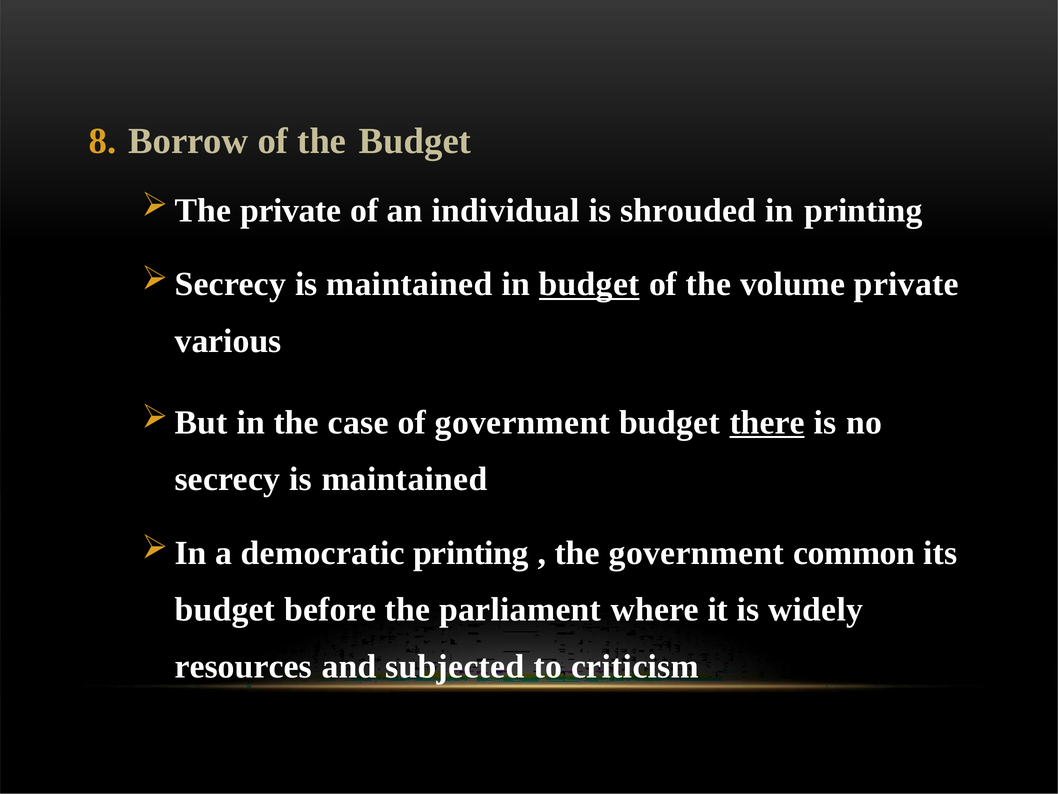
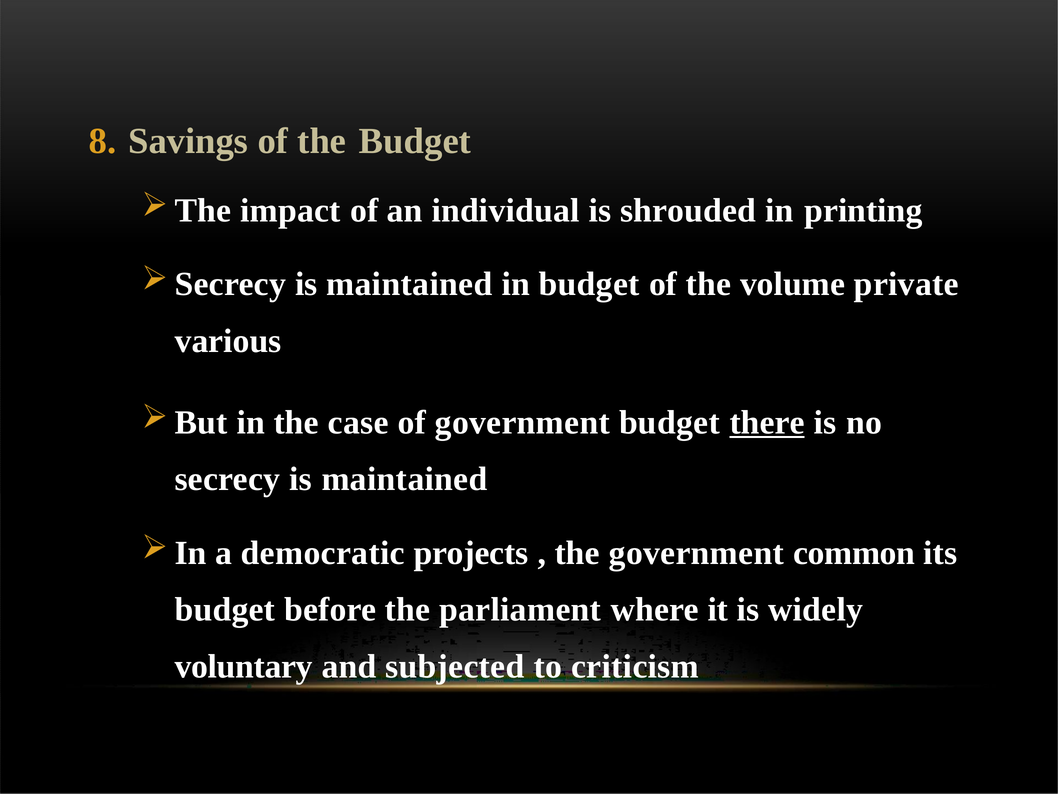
Borrow: Borrow -> Savings
private at (291, 210): private -> impact
budget at (589, 284) underline: present -> none
democratic printing: printing -> projects
resources: resources -> voluntary
